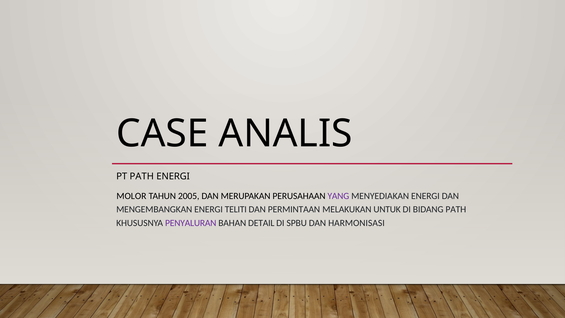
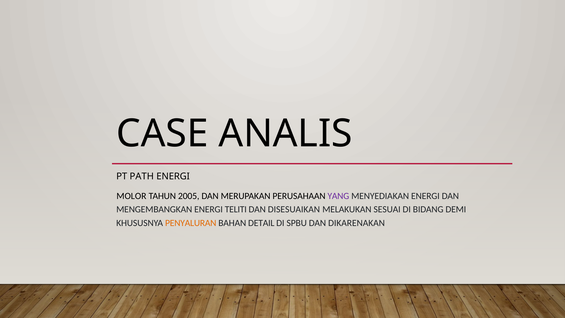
PERMINTAAN: PERMINTAAN -> DISESUAIKAN
UNTUK: UNTUK -> SESUAI
BIDANG PATH: PATH -> DEMI
PENYALURAN colour: purple -> orange
HARMONISASI: HARMONISASI -> DIKARENAKAN
